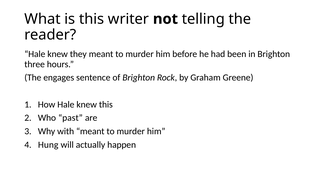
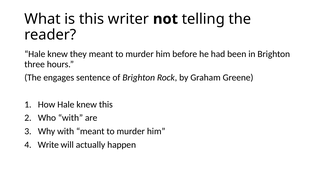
Who past: past -> with
Hung: Hung -> Write
